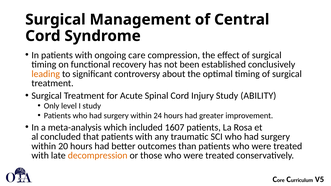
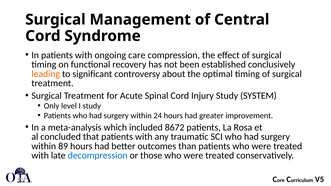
ABILITY: ABILITY -> SYSTEM
1607: 1607 -> 8672
20: 20 -> 89
decompression colour: orange -> blue
